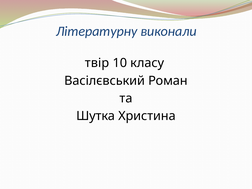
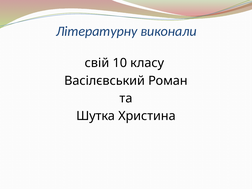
твір: твір -> свій
